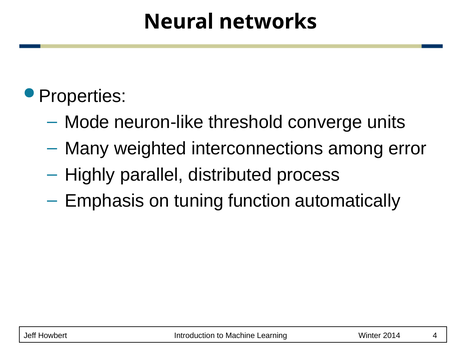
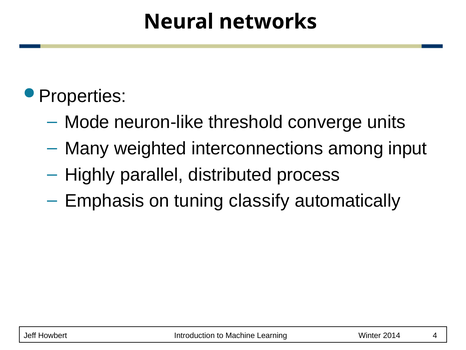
error: error -> input
function: function -> classify
